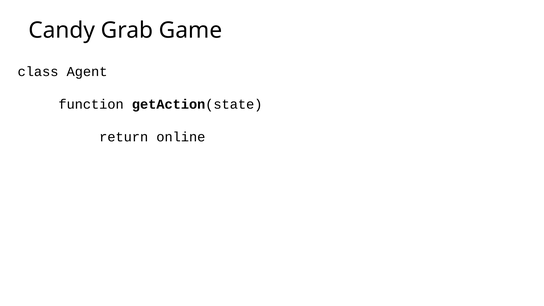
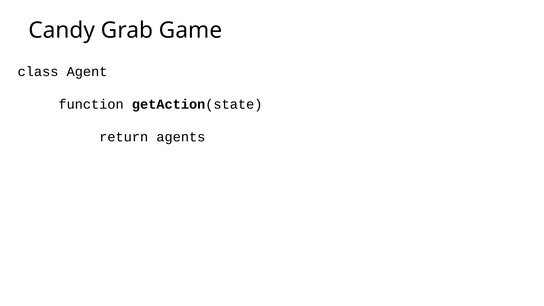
online: online -> agents
